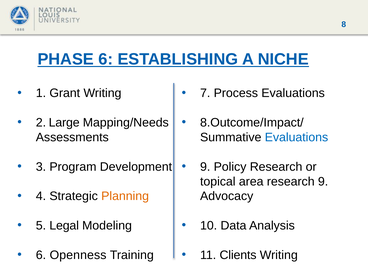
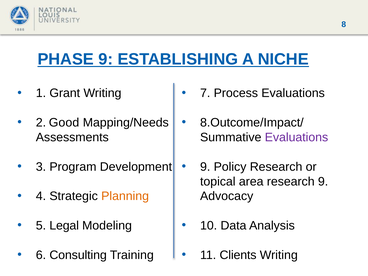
PHASE 6: 6 -> 9
Large: Large -> Good
Evaluations at (296, 137) colour: blue -> purple
Openness: Openness -> Consulting
